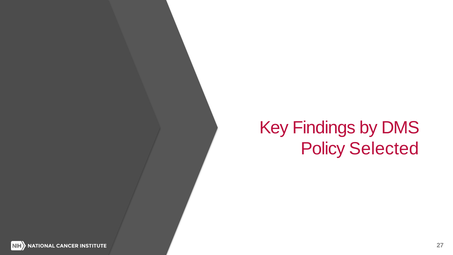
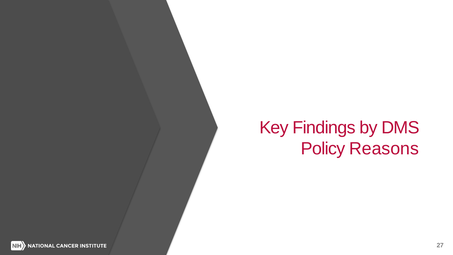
Selected: Selected -> Reasons
